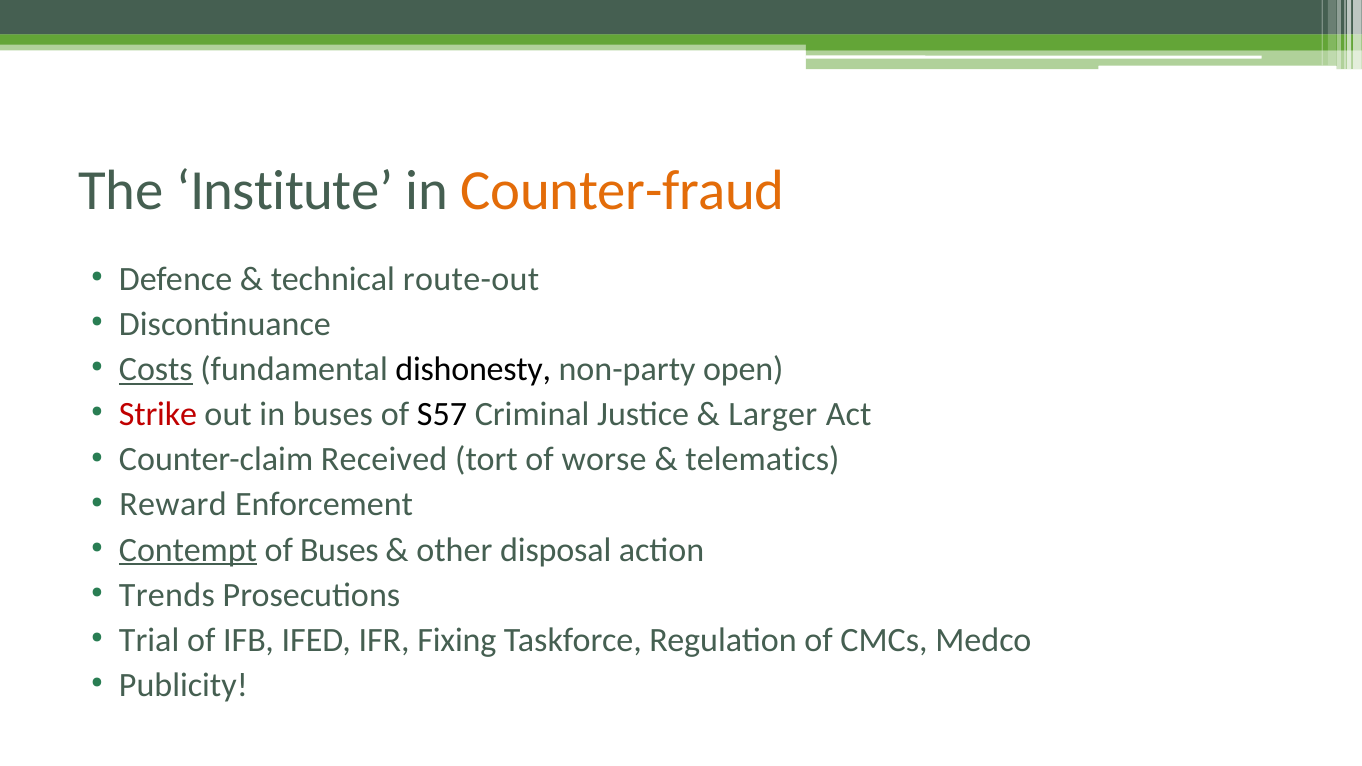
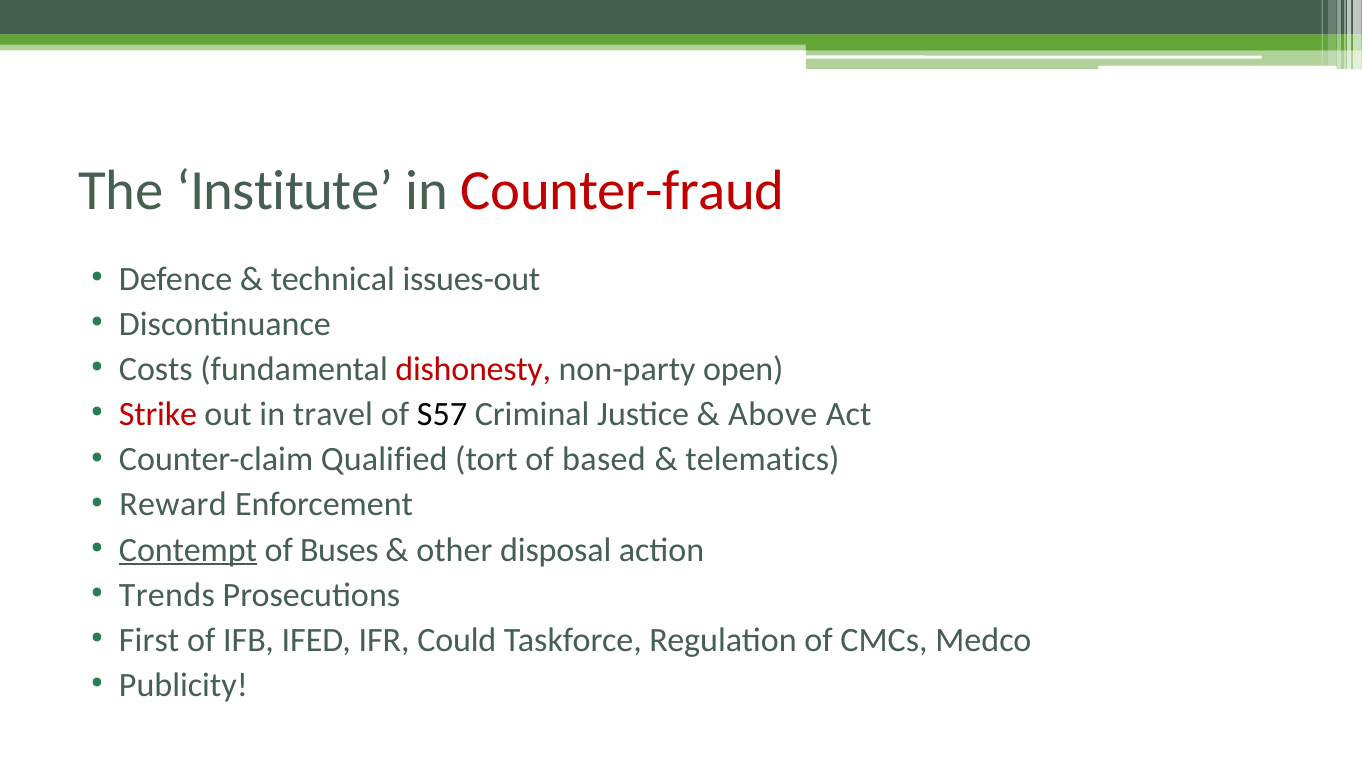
Counter-fraud colour: orange -> red
route-out: route-out -> issues-out
Costs underline: present -> none
dishonesty colour: black -> red
in buses: buses -> travel
Larger: Larger -> Above
Received: Received -> Qualified
worse: worse -> based
Trial: Trial -> First
Fixing: Fixing -> Could
